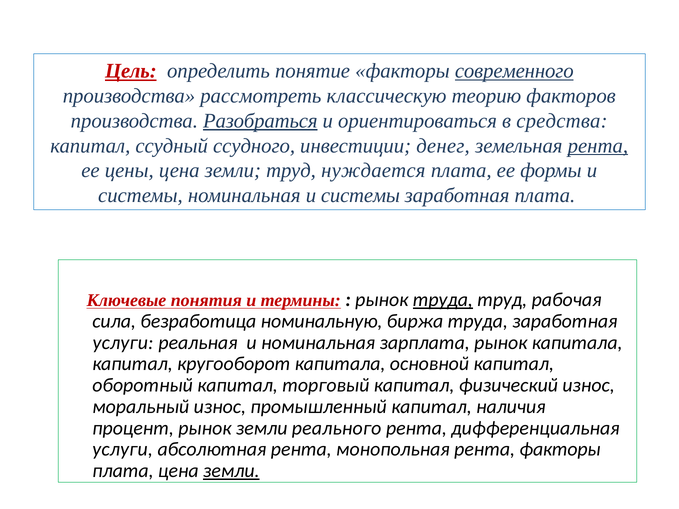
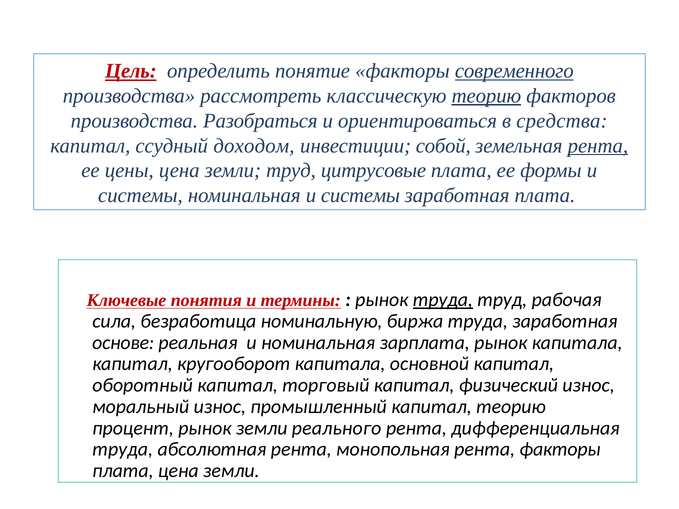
теорию at (486, 96) underline: none -> present
Разобраться underline: present -> none
ссудного: ссудного -> доходом
денег: денег -> собой
нуждается: нуждается -> цитрусовые
услуги at (123, 343): услуги -> основе
капитал наличия: наличия -> теорию
услуги at (123, 450): услуги -> труда
земли at (231, 471) underline: present -> none
